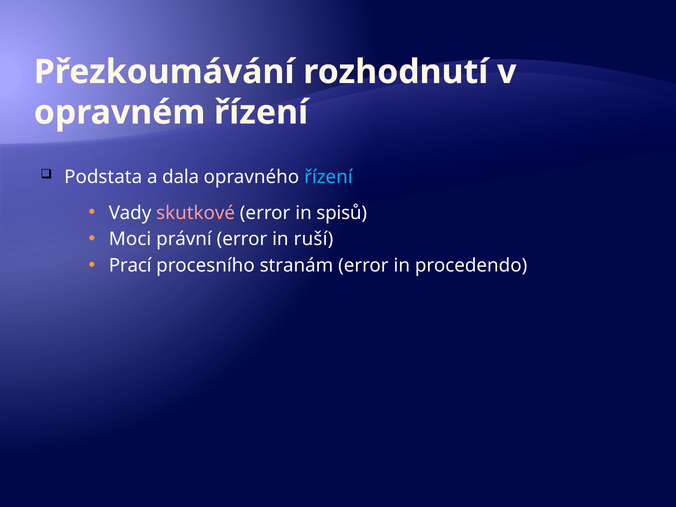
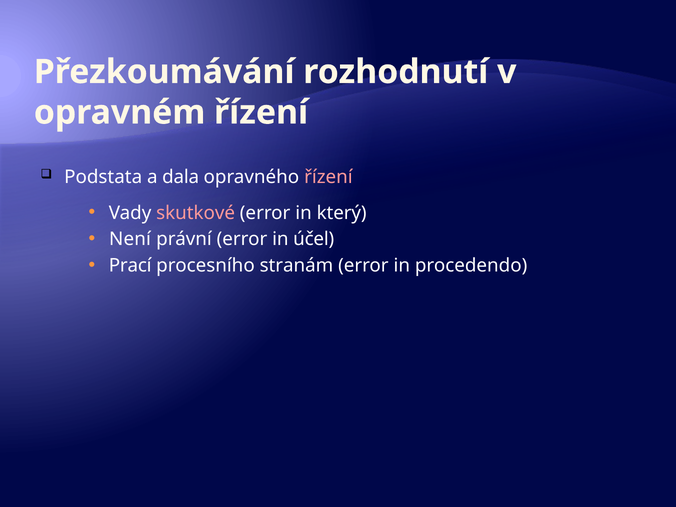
řízení at (328, 177) colour: light blue -> pink
spisů: spisů -> který
Moci: Moci -> Není
ruší: ruší -> účel
